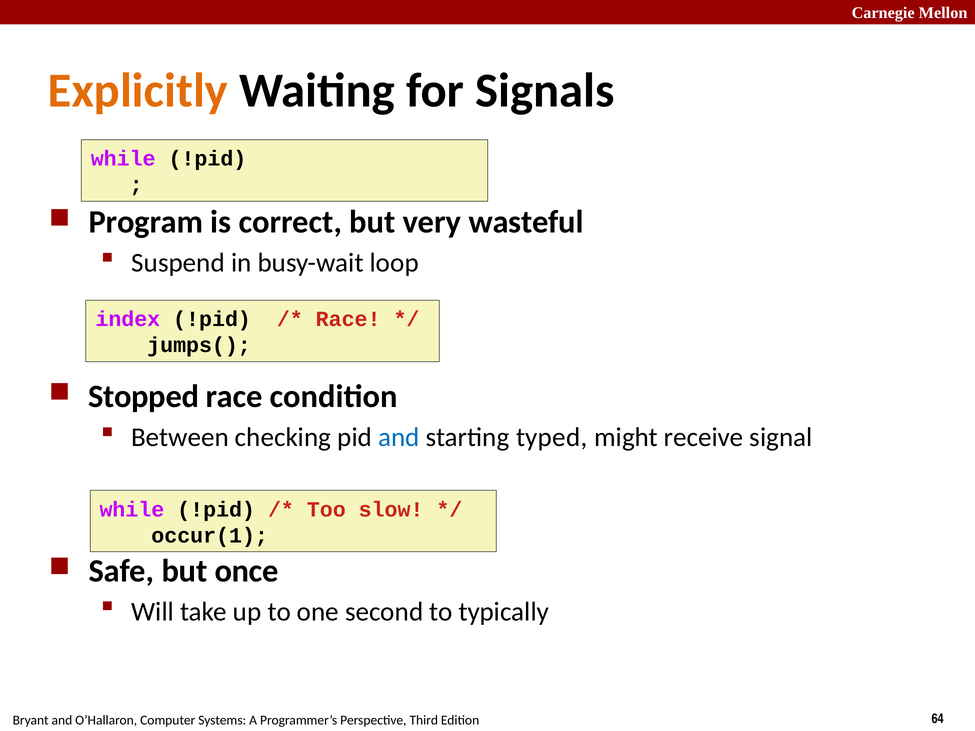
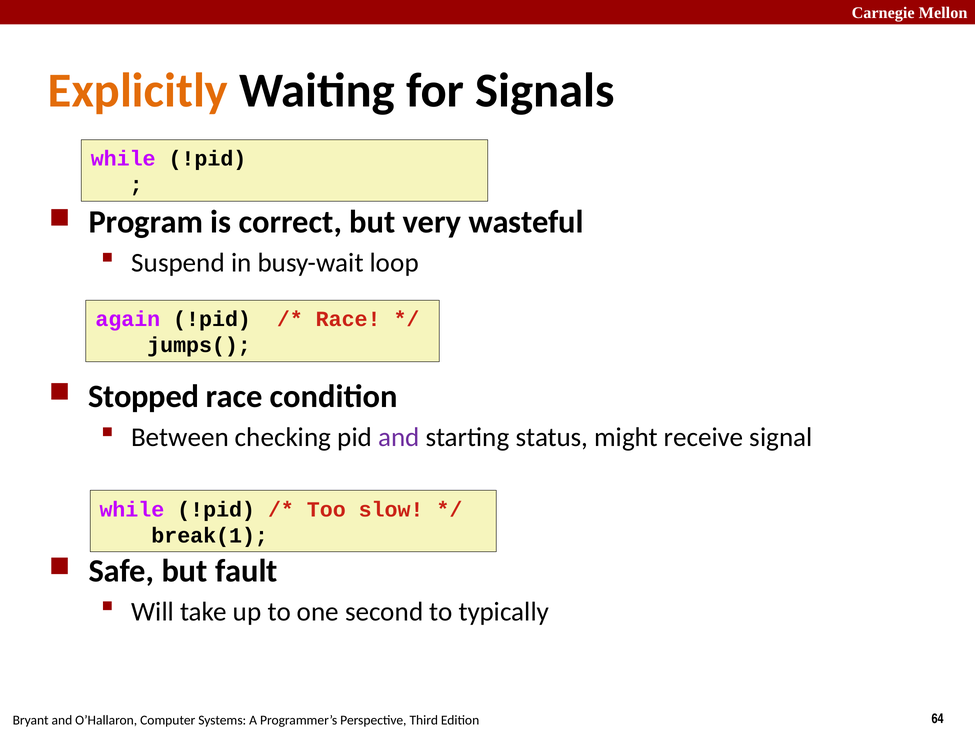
index: index -> again
and at (399, 437) colour: blue -> purple
typed: typed -> status
occur(1: occur(1 -> break(1
once: once -> fault
